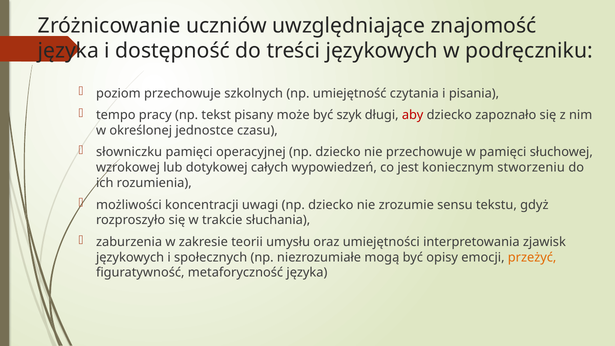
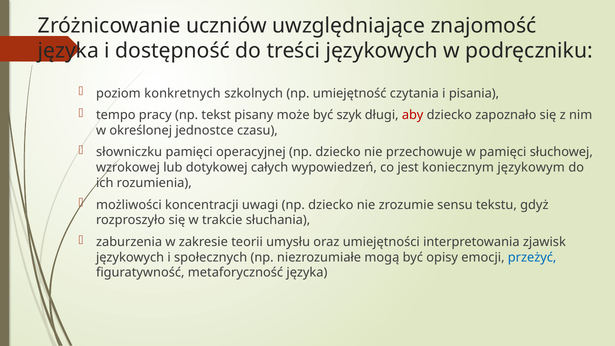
poziom przechowuje: przechowuje -> konkretnych
stworzeniu: stworzeniu -> językowym
przeżyć colour: orange -> blue
